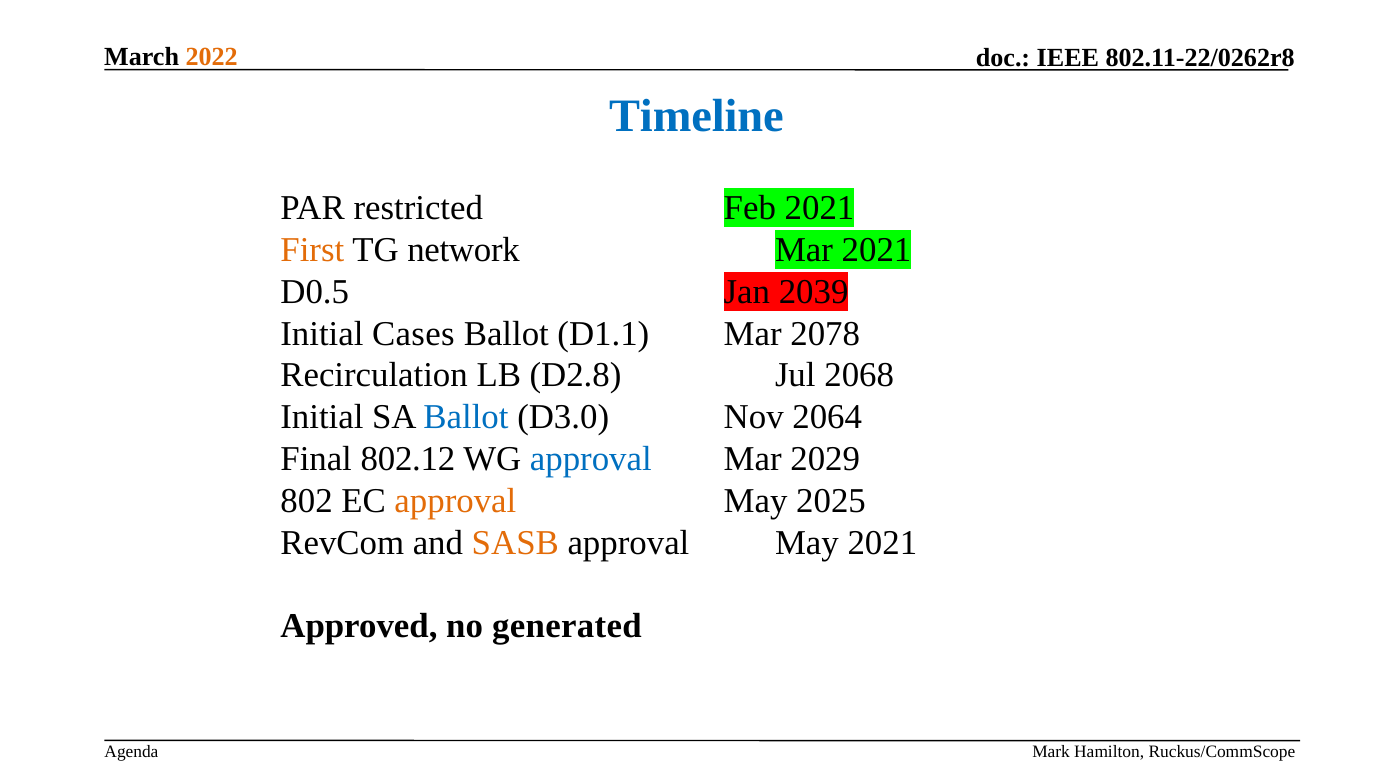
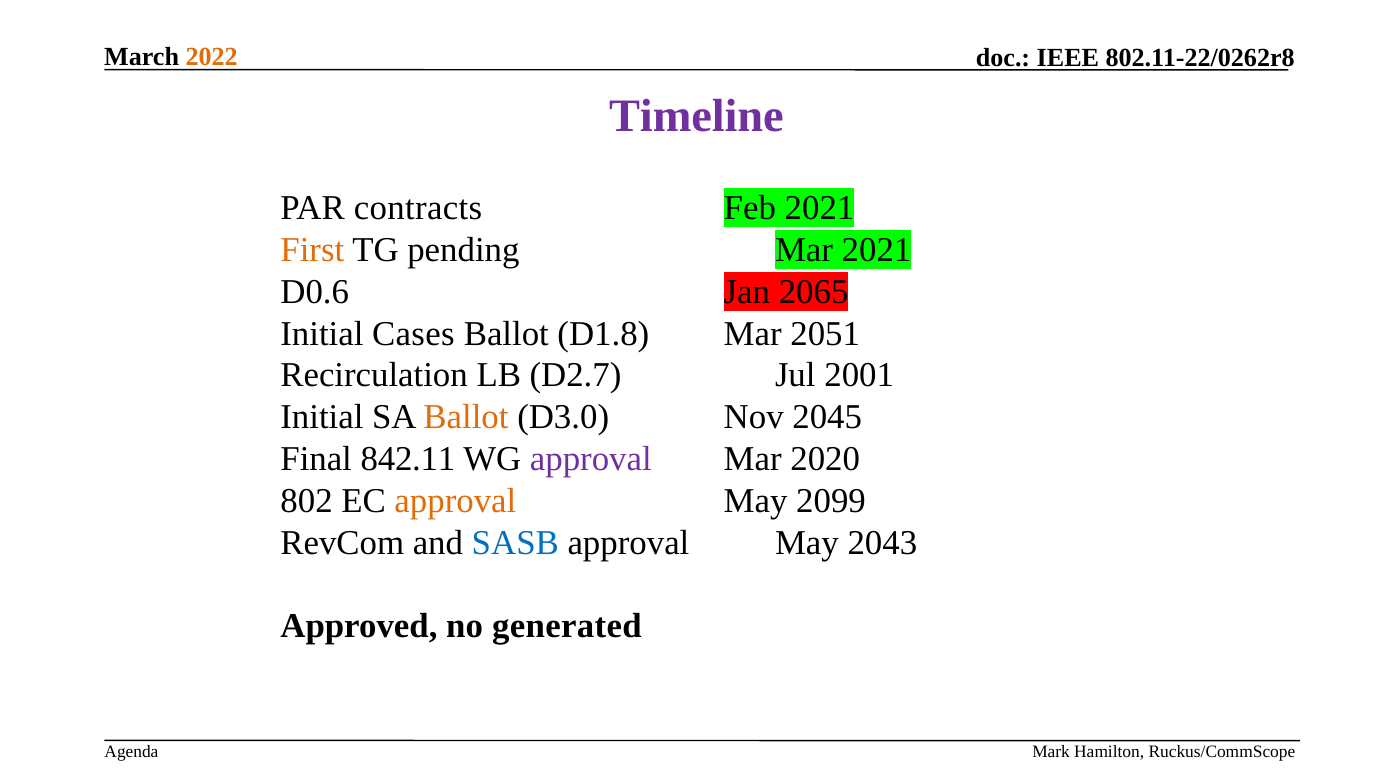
Timeline colour: blue -> purple
restricted: restricted -> contracts
network: network -> pending
D0.5: D0.5 -> D0.6
2039: 2039 -> 2065
D1.1: D1.1 -> D1.8
2078: 2078 -> 2051
D2.8: D2.8 -> D2.7
2068: 2068 -> 2001
Ballot at (466, 417) colour: blue -> orange
2064: 2064 -> 2045
802.12: 802.12 -> 842.11
approval at (591, 459) colour: blue -> purple
2029: 2029 -> 2020
2025: 2025 -> 2099
SASB colour: orange -> blue
May 2021: 2021 -> 2043
